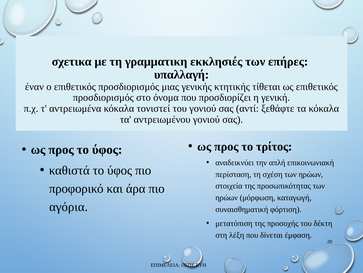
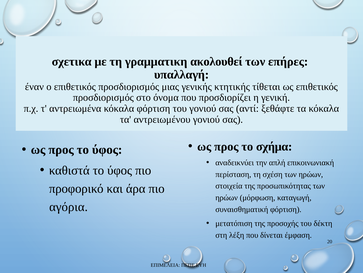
εκκλησιές: εκκλησιές -> ακολουθεί
κόκαλα τονιστεί: τονιστεί -> φόρτιση
τρίτος: τρίτος -> σχήμα
